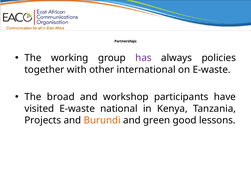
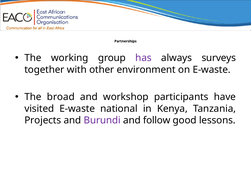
policies: policies -> surveys
international: international -> environment
Burundi colour: orange -> purple
green: green -> follow
